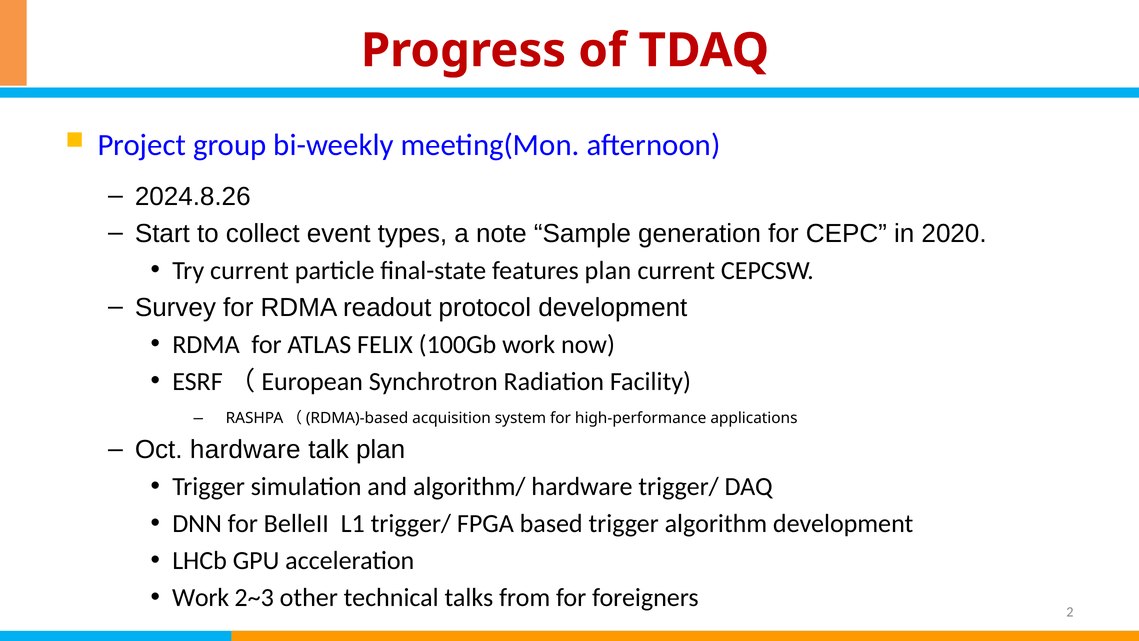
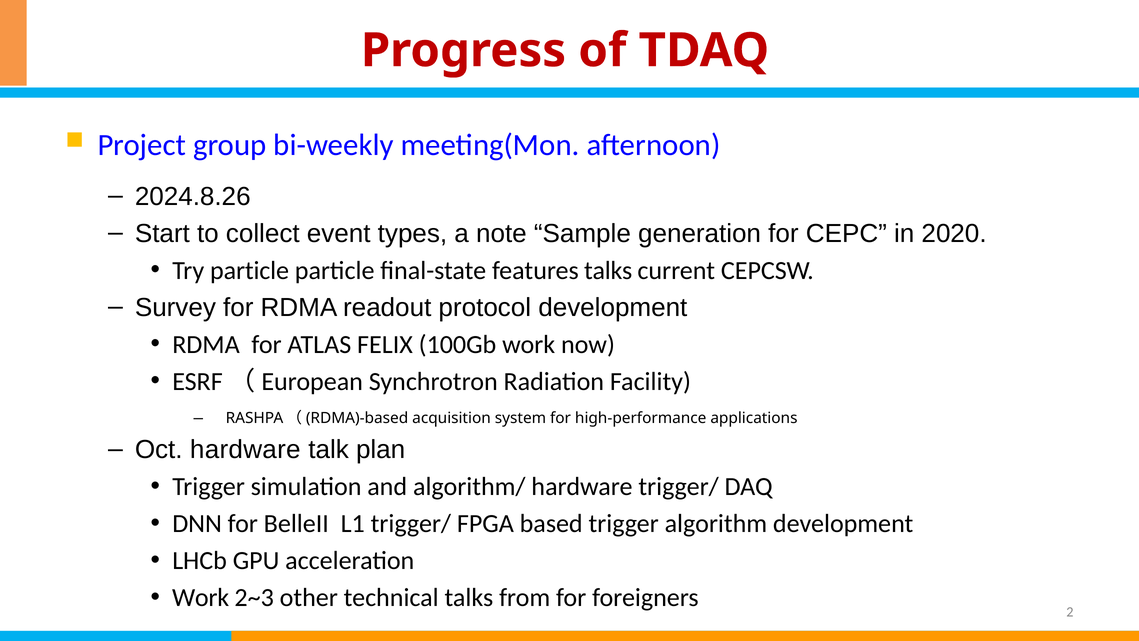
Try current: current -> particle
features plan: plan -> talks
